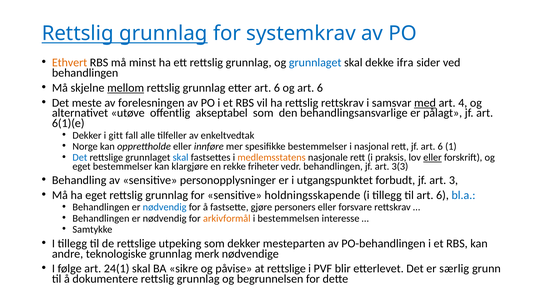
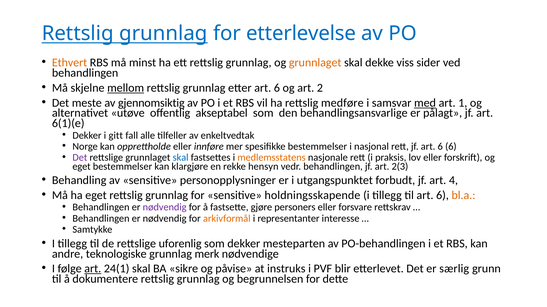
systemkrav: systemkrav -> etterlevelse
grunnlaget at (315, 63) colour: blue -> orange
ifra: ifra -> viss
og art 6: 6 -> 2
forelesningen: forelesningen -> gjennomsiktig
rettslig rettskrav: rettskrav -> medføre
4: 4 -> 1
6 1: 1 -> 6
Det at (80, 158) colour: blue -> purple
eller at (432, 158) underline: present -> none
friheter: friheter -> hensyn
3(3: 3(3 -> 2(3
3: 3 -> 4
bl.a colour: blue -> orange
nødvendig at (165, 208) colour: blue -> purple
bestemmelsen: bestemmelsen -> representanter
utpeking: utpeking -> uforenlig
art at (93, 269) underline: none -> present
at rettslige: rettslige -> instruks
